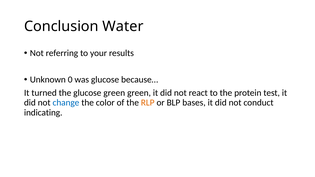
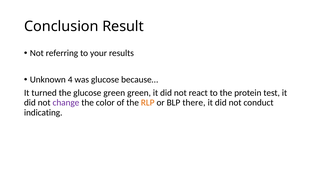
Water: Water -> Result
0: 0 -> 4
change colour: blue -> purple
bases: bases -> there
